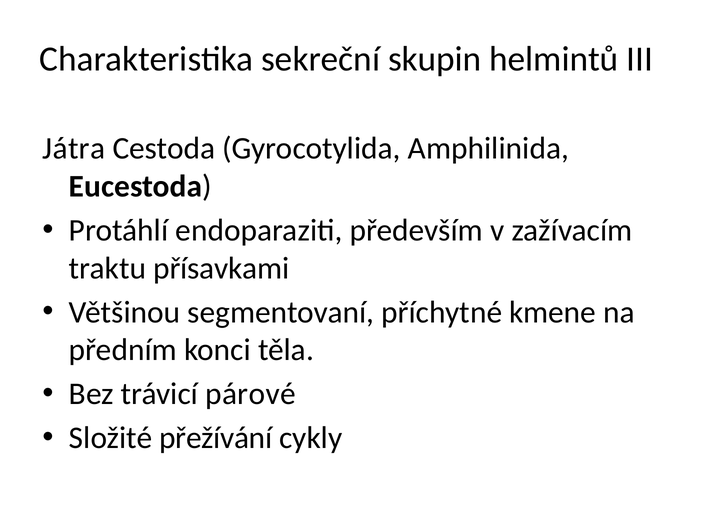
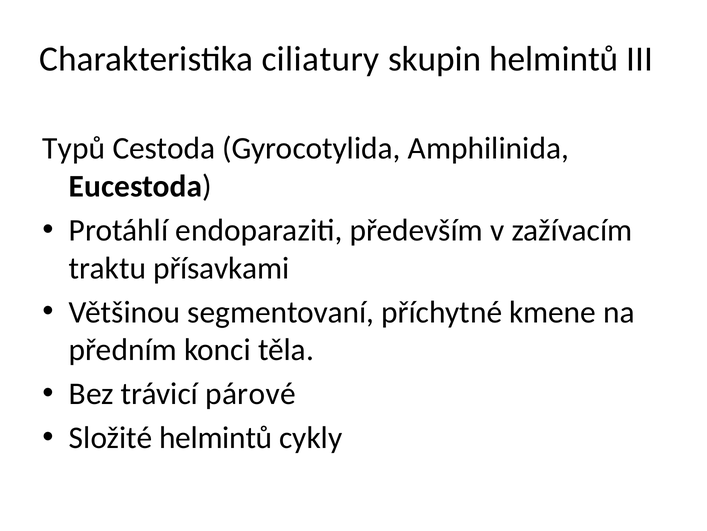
sekreční: sekreční -> ciliatury
Játra: Játra -> Typů
Složité přežívání: přežívání -> helmintů
